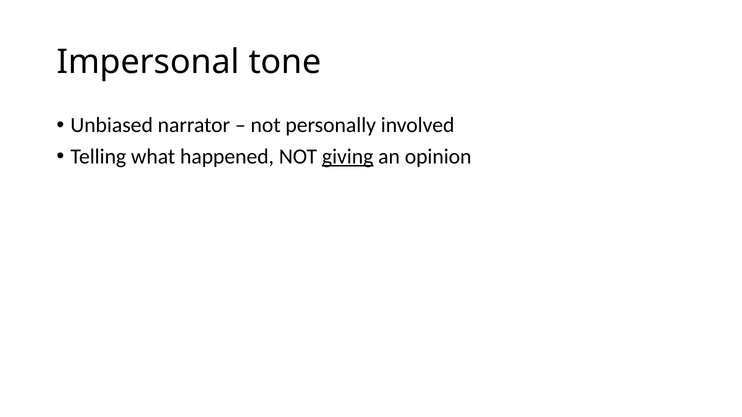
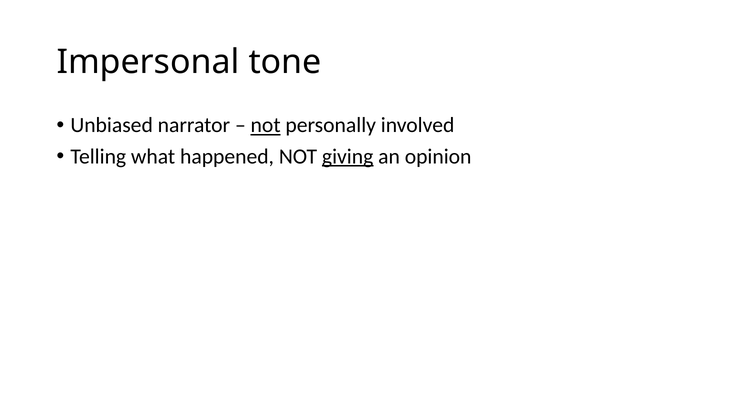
not at (266, 125) underline: none -> present
